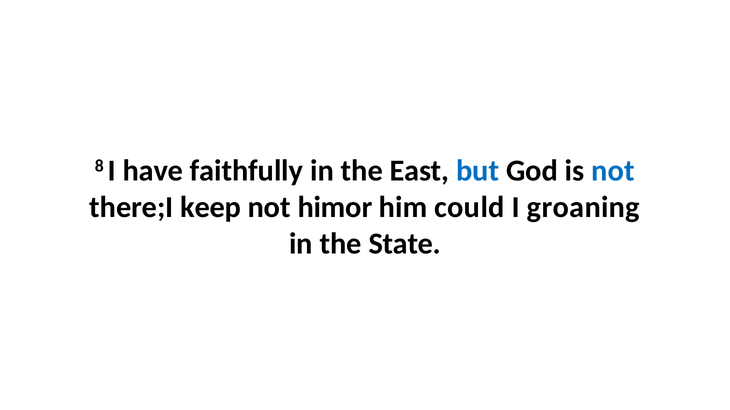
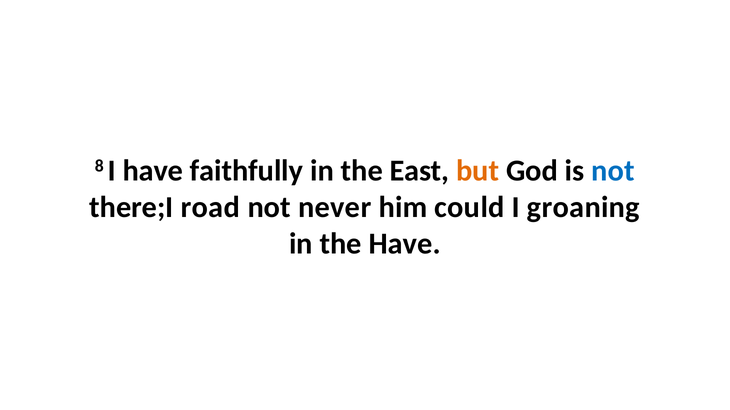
but colour: blue -> orange
keep: keep -> road
himor: himor -> never
the State: State -> Have
